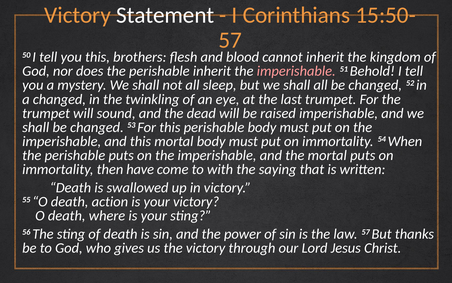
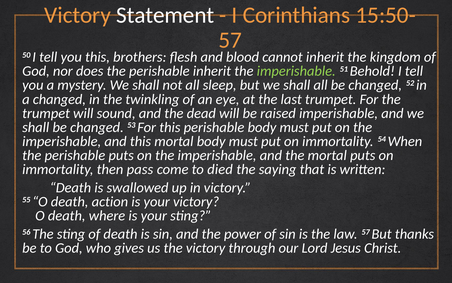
imperishable at (296, 71) colour: pink -> light green
have: have -> pass
with: with -> died
